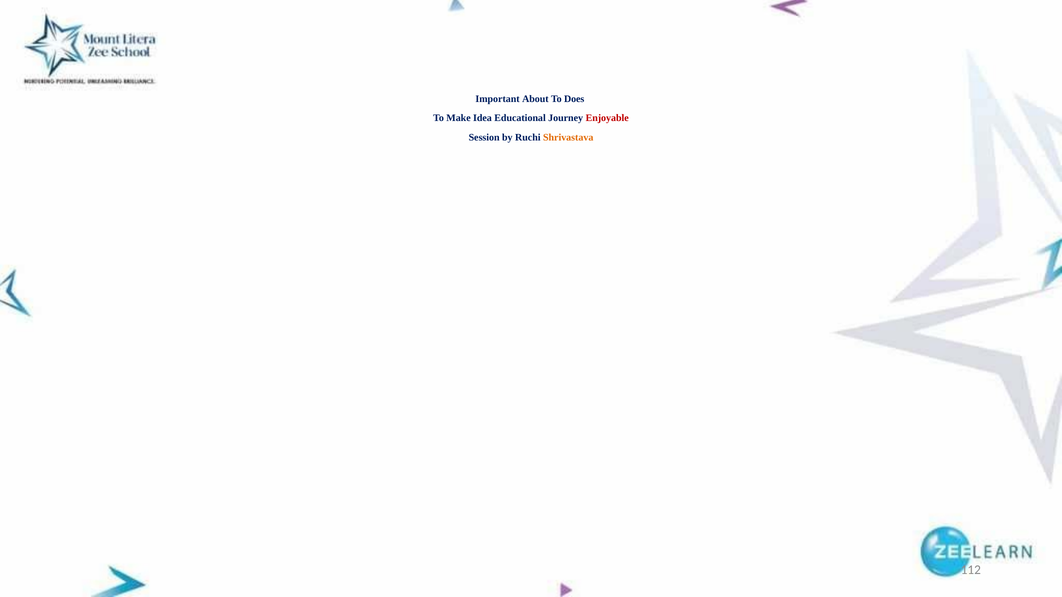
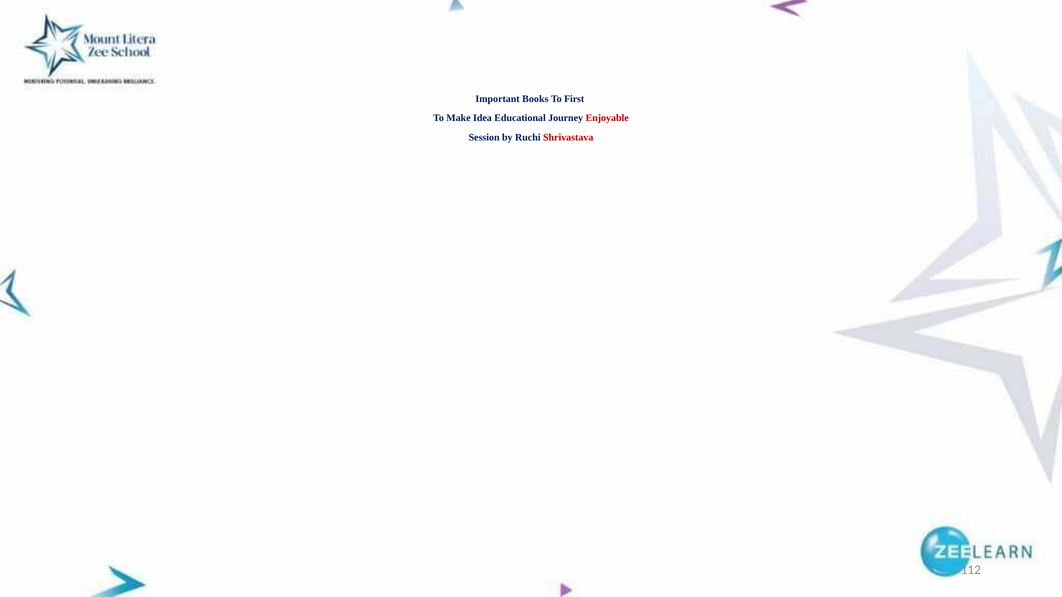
About: About -> Books
Does: Does -> First
Shrivastava colour: orange -> red
